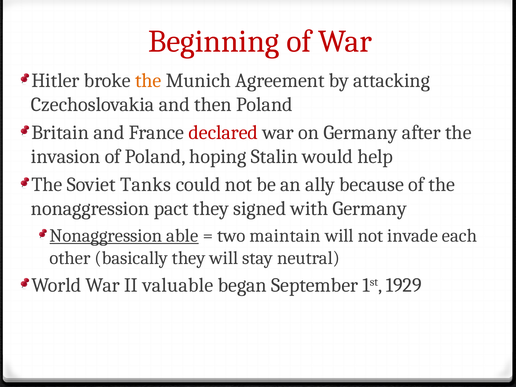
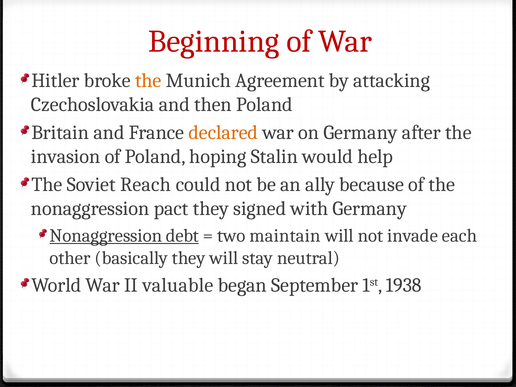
declared colour: red -> orange
Tanks: Tanks -> Reach
able: able -> debt
1929: 1929 -> 1938
